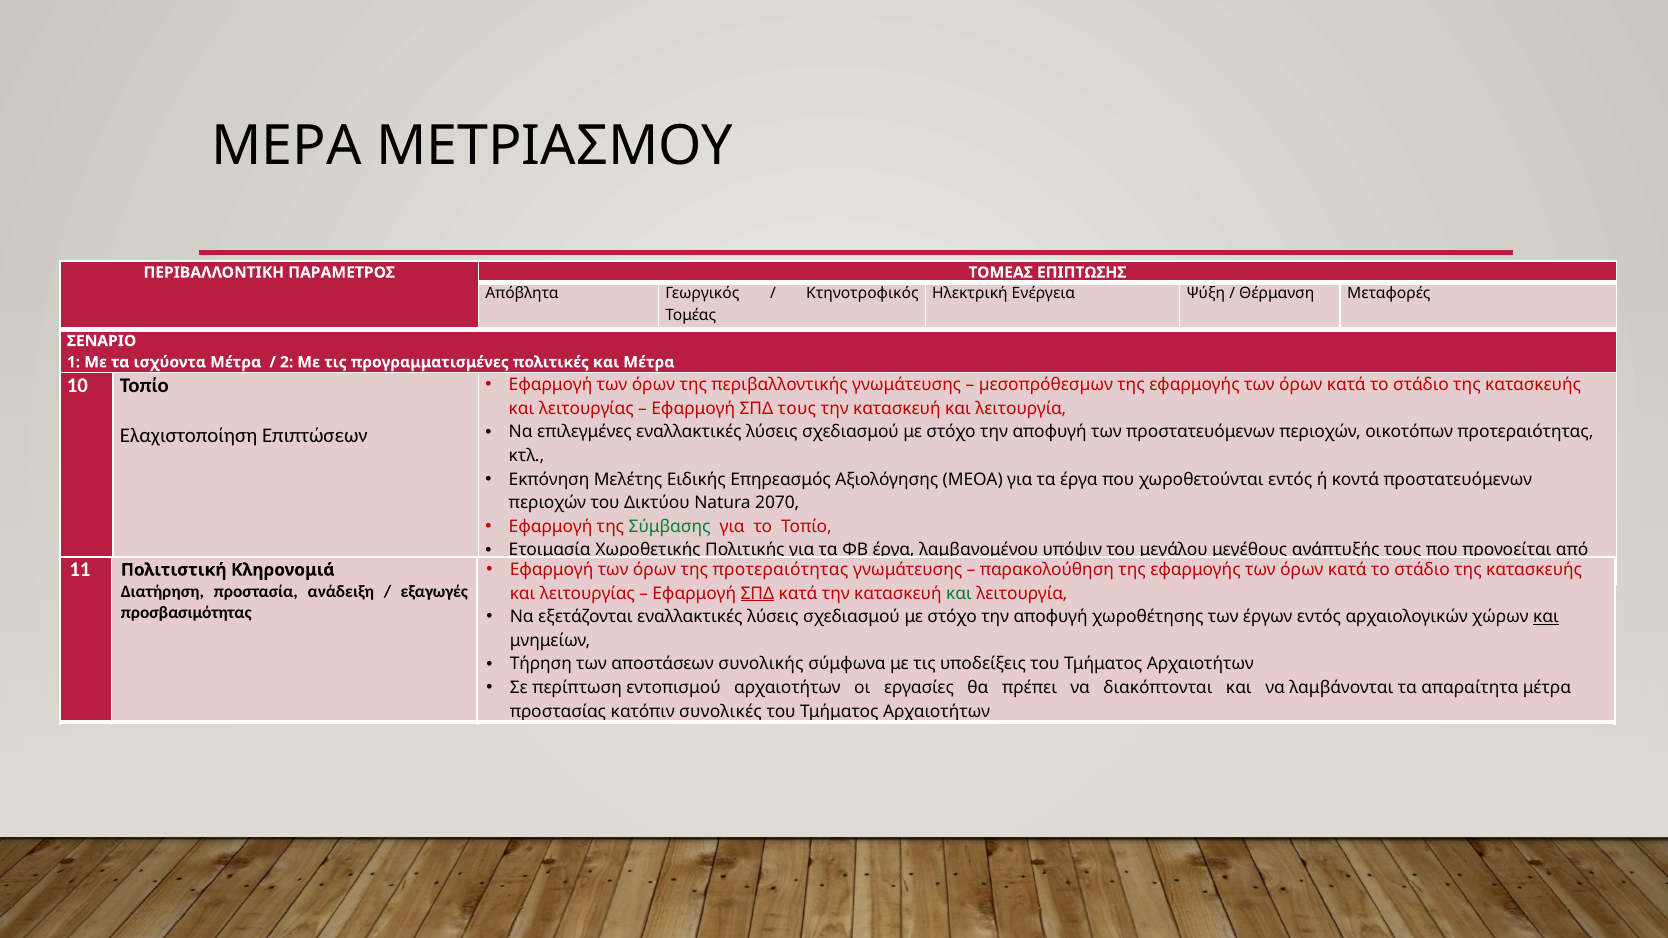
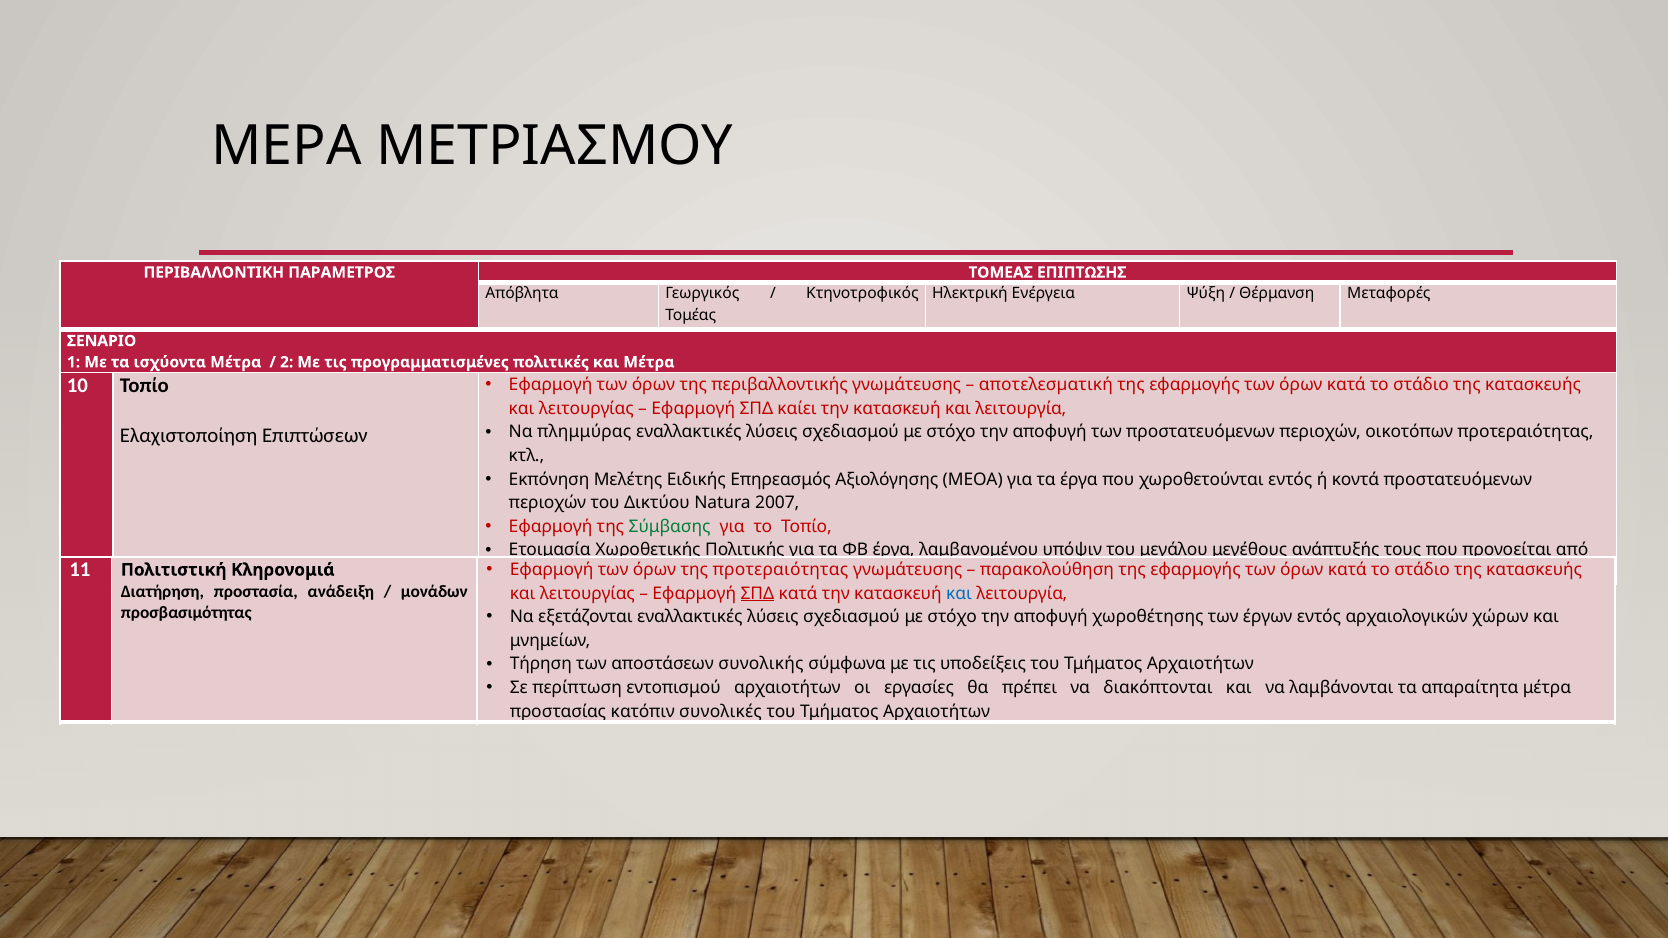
µεσοπρόθεσµων: µεσοπρόθεσµων -> αποτελεσµατική
ΣΠΔ τους: τους -> καίει
επιλεγμένες: επιλεγμένες -> πλημμύρας
2070: 2070 -> 2007
εξαγωγές: εξαγωγές -> μονάδων
και at (959, 594) colour: green -> blue
και at (1546, 617) underline: present -> none
